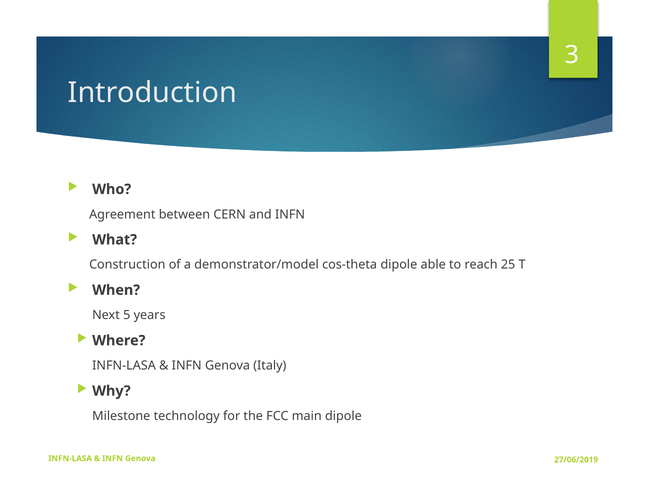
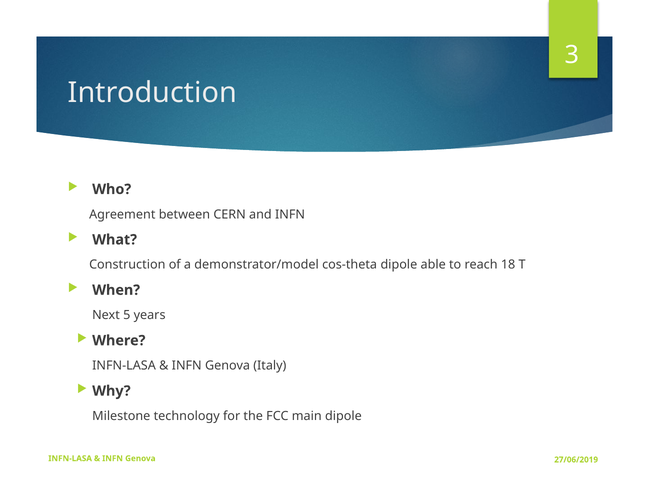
25: 25 -> 18
